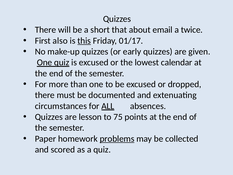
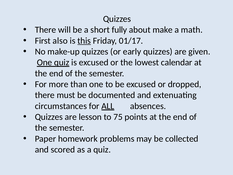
that: that -> fully
email: email -> make
twice: twice -> math
problems underline: present -> none
